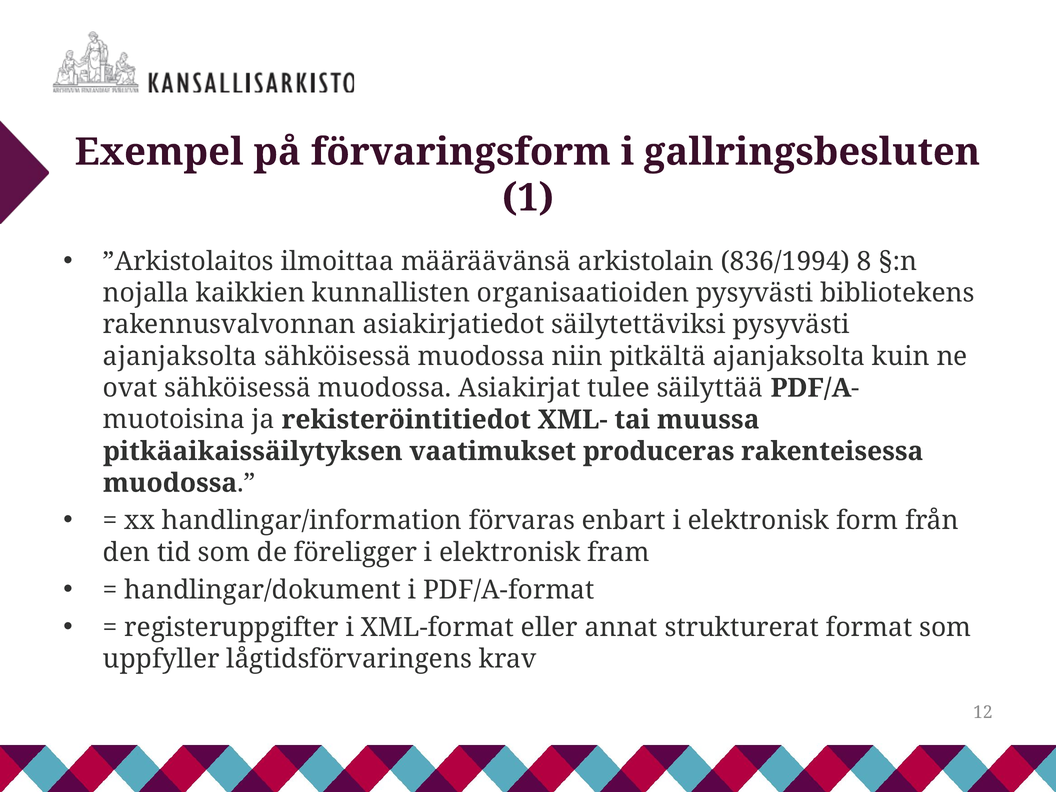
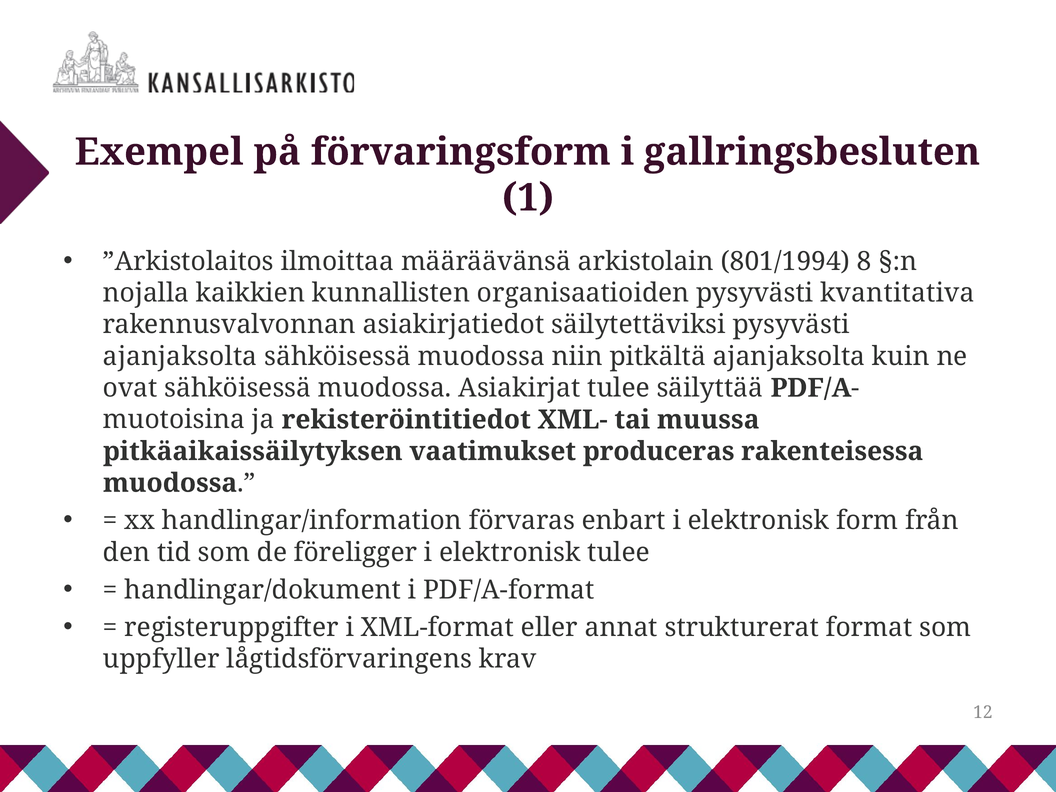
836/1994: 836/1994 -> 801/1994
bibliotekens: bibliotekens -> kvantitativa
elektronisk fram: fram -> tulee
